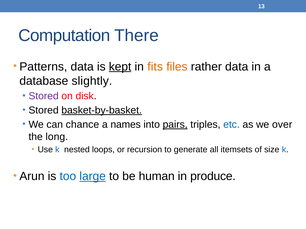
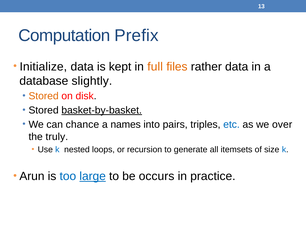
There: There -> Prefix
Patterns: Patterns -> Initialize
kept underline: present -> none
fits: fits -> full
Stored at (44, 96) colour: purple -> orange
pairs underline: present -> none
long: long -> truly
human: human -> occurs
produce: produce -> practice
